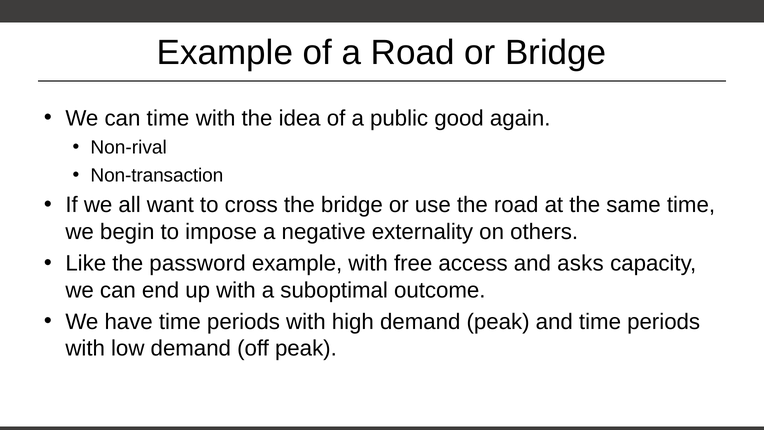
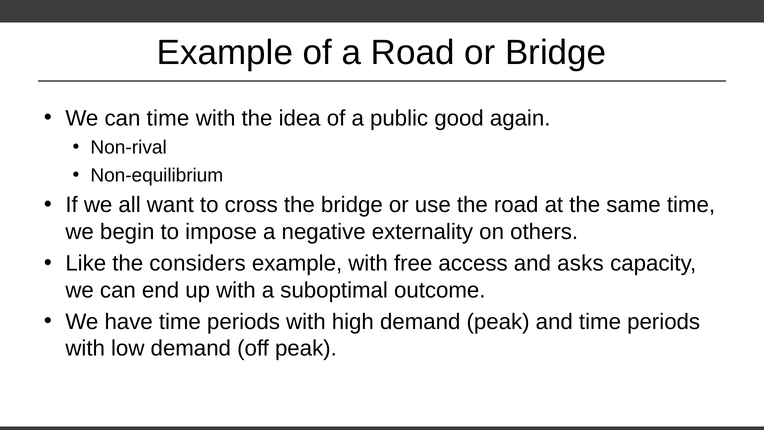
Non-transaction: Non-transaction -> Non-equilibrium
password: password -> considers
